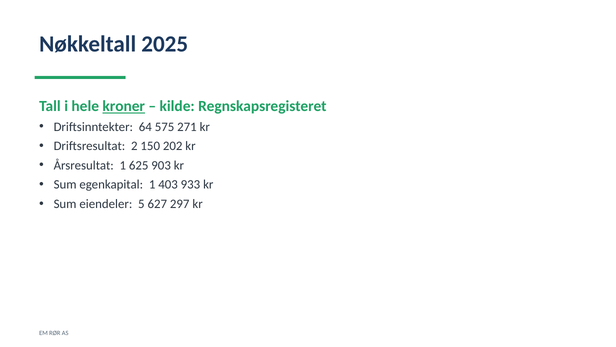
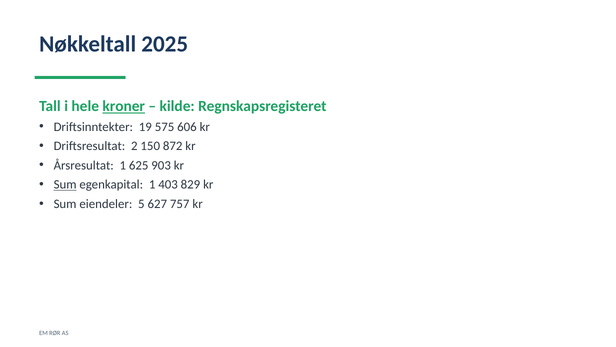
64: 64 -> 19
271: 271 -> 606
202: 202 -> 872
Sum at (65, 184) underline: none -> present
933: 933 -> 829
297: 297 -> 757
